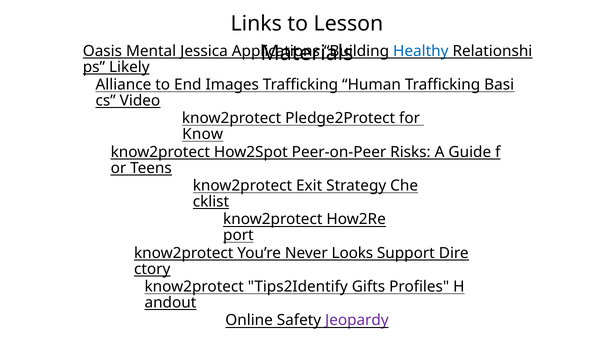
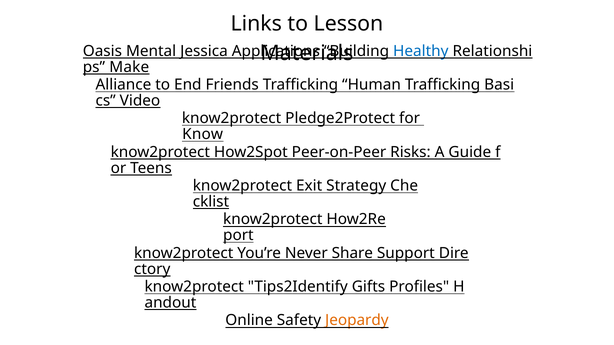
Likely: Likely -> Make
Images: Images -> Friends
Looks: Looks -> Share
Jeopardy colour: purple -> orange
